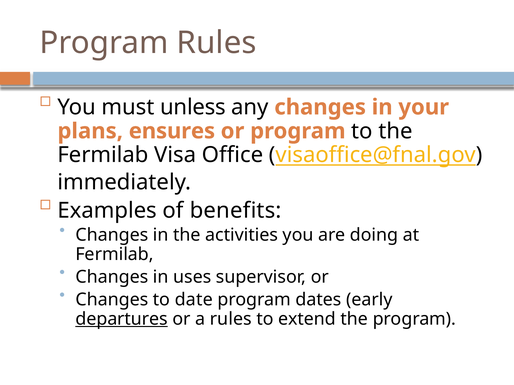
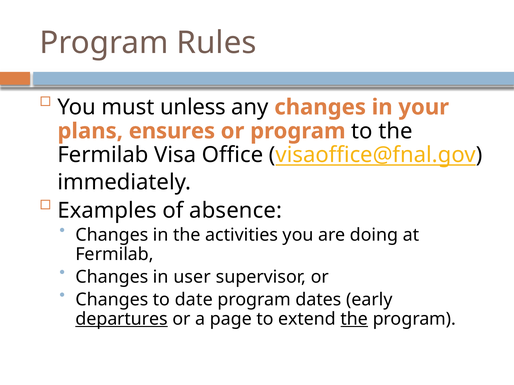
benefits: benefits -> absence
uses: uses -> user
a rules: rules -> page
the at (354, 319) underline: none -> present
